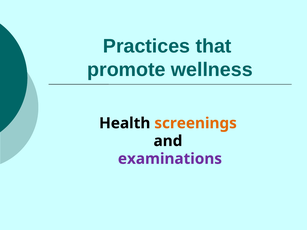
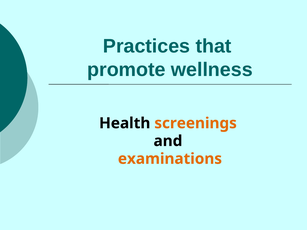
examinations colour: purple -> orange
